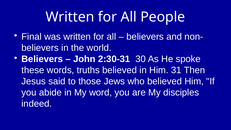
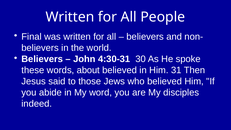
2:30-31: 2:30-31 -> 4:30-31
truths: truths -> about
